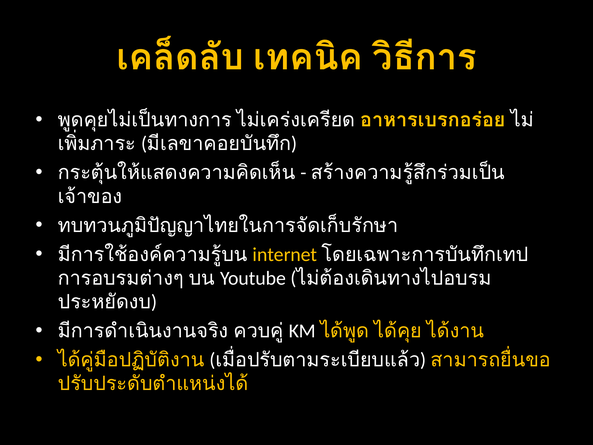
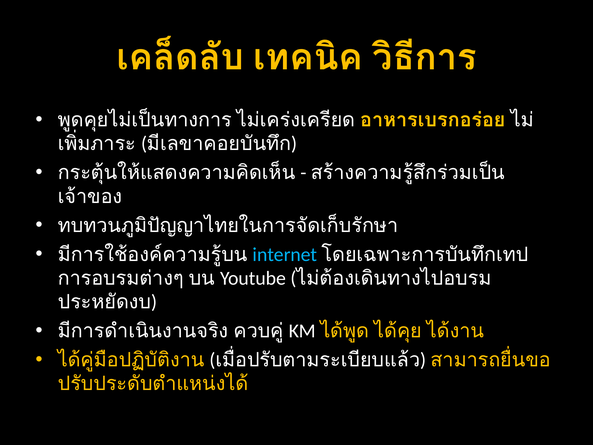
internet colour: yellow -> light blue
